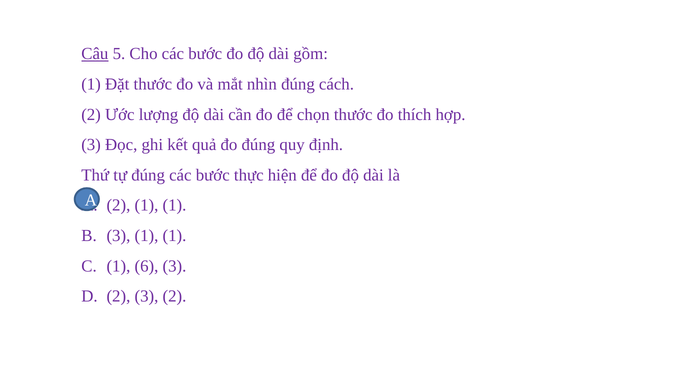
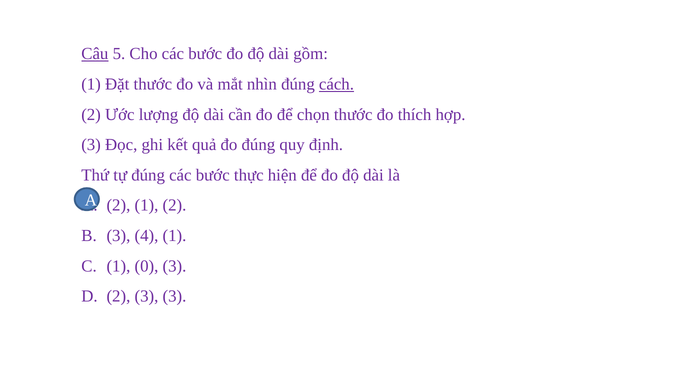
cách underline: none -> present
2 1 1: 1 -> 2
3 1: 1 -> 4
6: 6 -> 0
3 2: 2 -> 3
